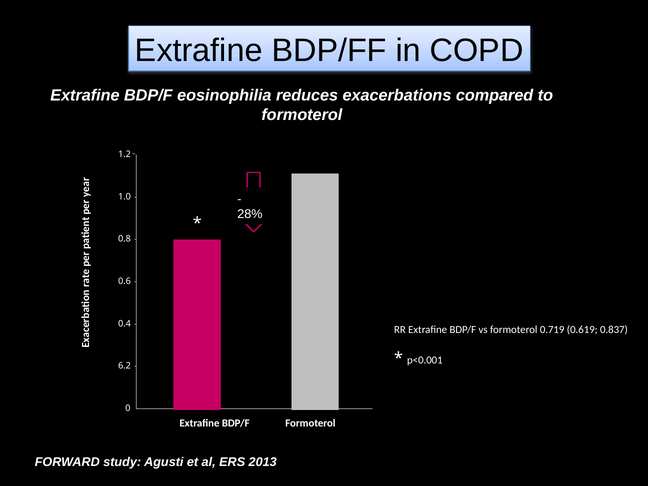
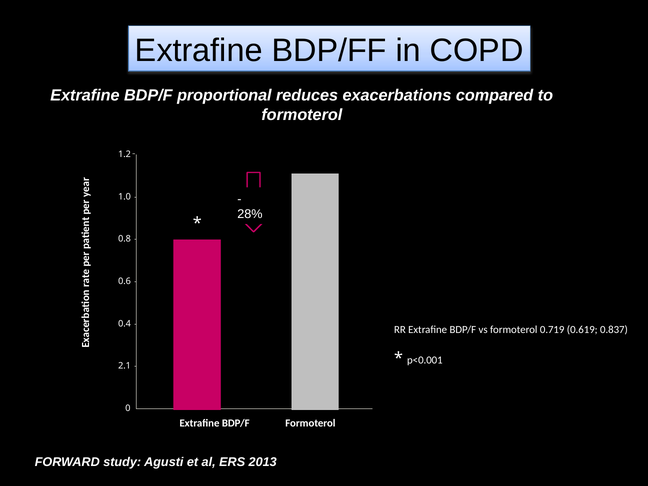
eosinophilia: eosinophilia -> proportional
6.2: 6.2 -> 2.1
